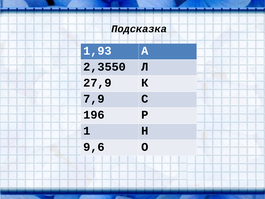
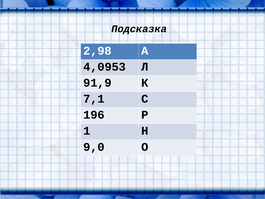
1,93: 1,93 -> 2,98
2,3550: 2,3550 -> 4,0953
27,9: 27,9 -> 91,9
7,9: 7,9 -> 7,1
9,6: 9,6 -> 9,0
